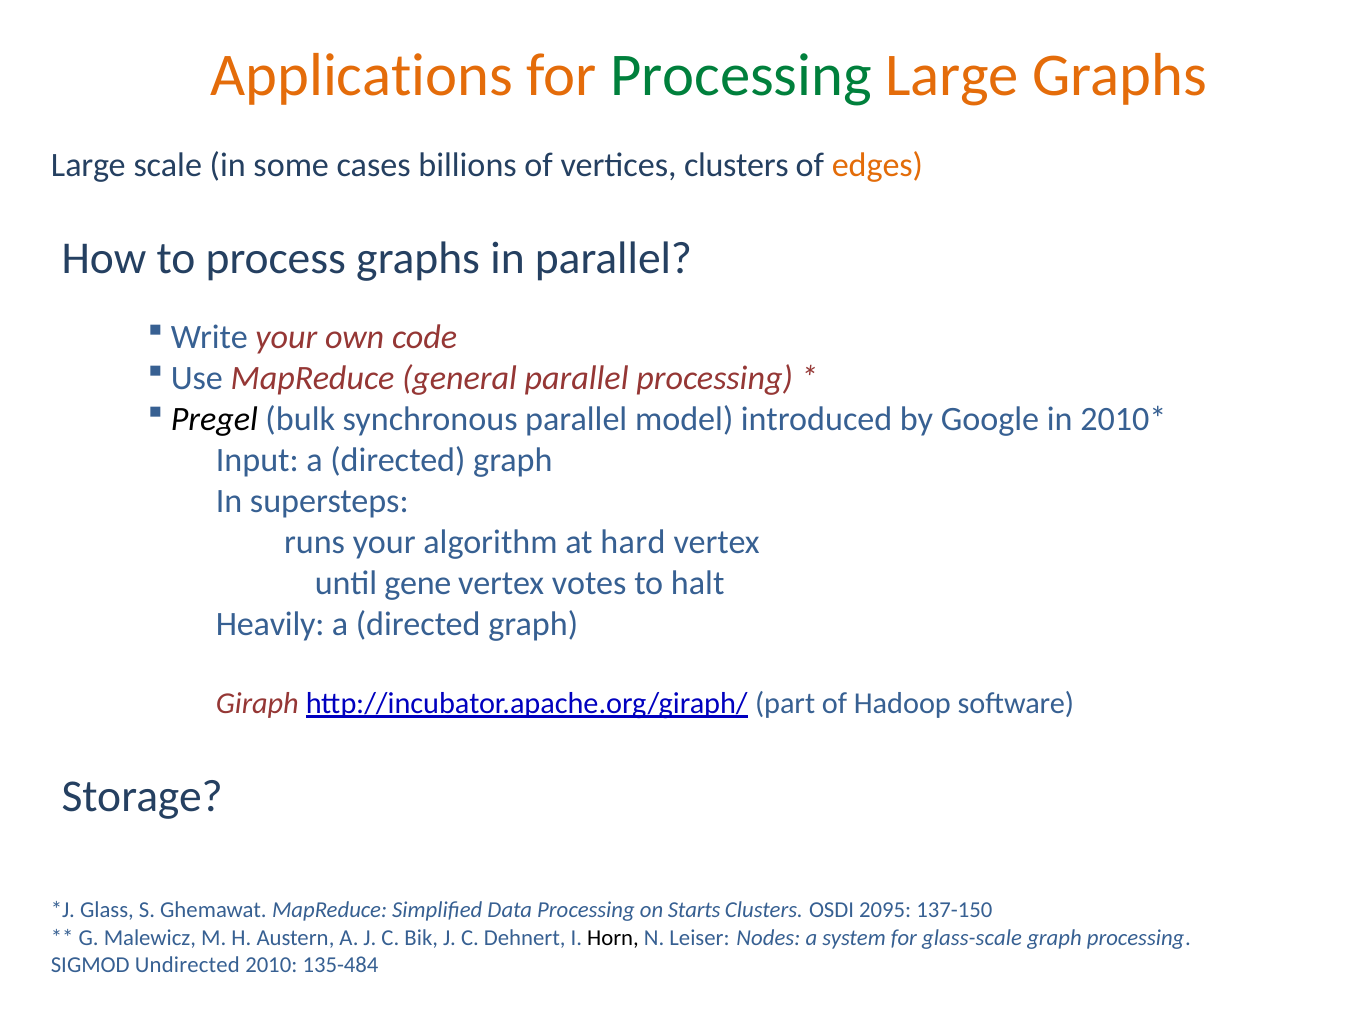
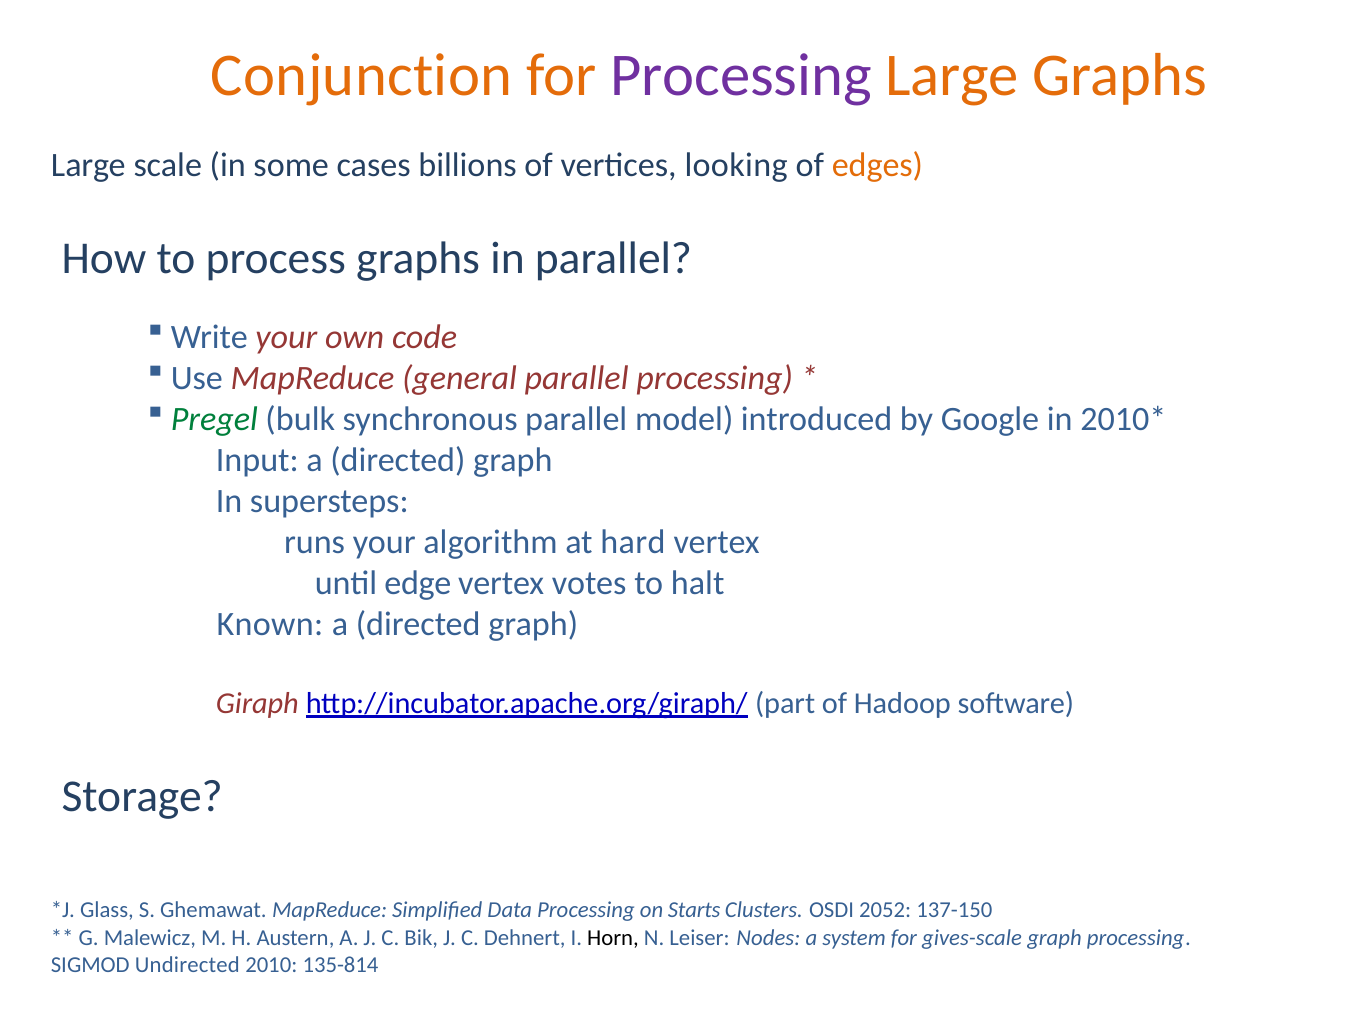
Applications: Applications -> Conjunction
Processing at (741, 76) colour: green -> purple
vertices clusters: clusters -> looking
Pregel colour: black -> green
gene: gene -> edge
Heavily: Heavily -> Known
2095: 2095 -> 2052
glass-scale: glass-scale -> gives-scale
135-484: 135-484 -> 135-814
